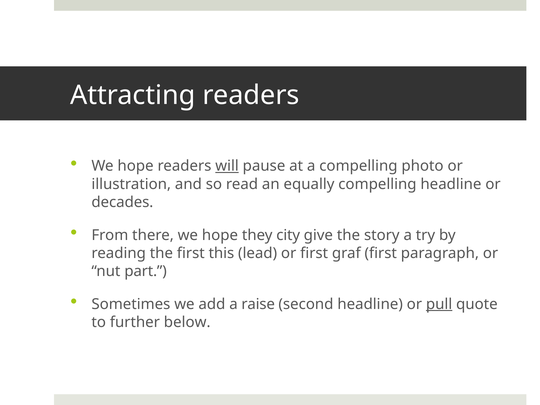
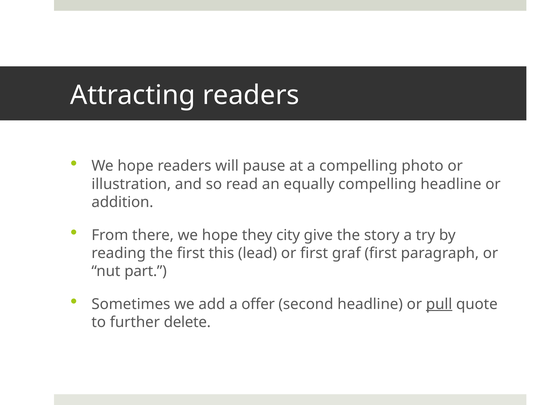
will underline: present -> none
decades: decades -> addition
raise: raise -> offer
below: below -> delete
